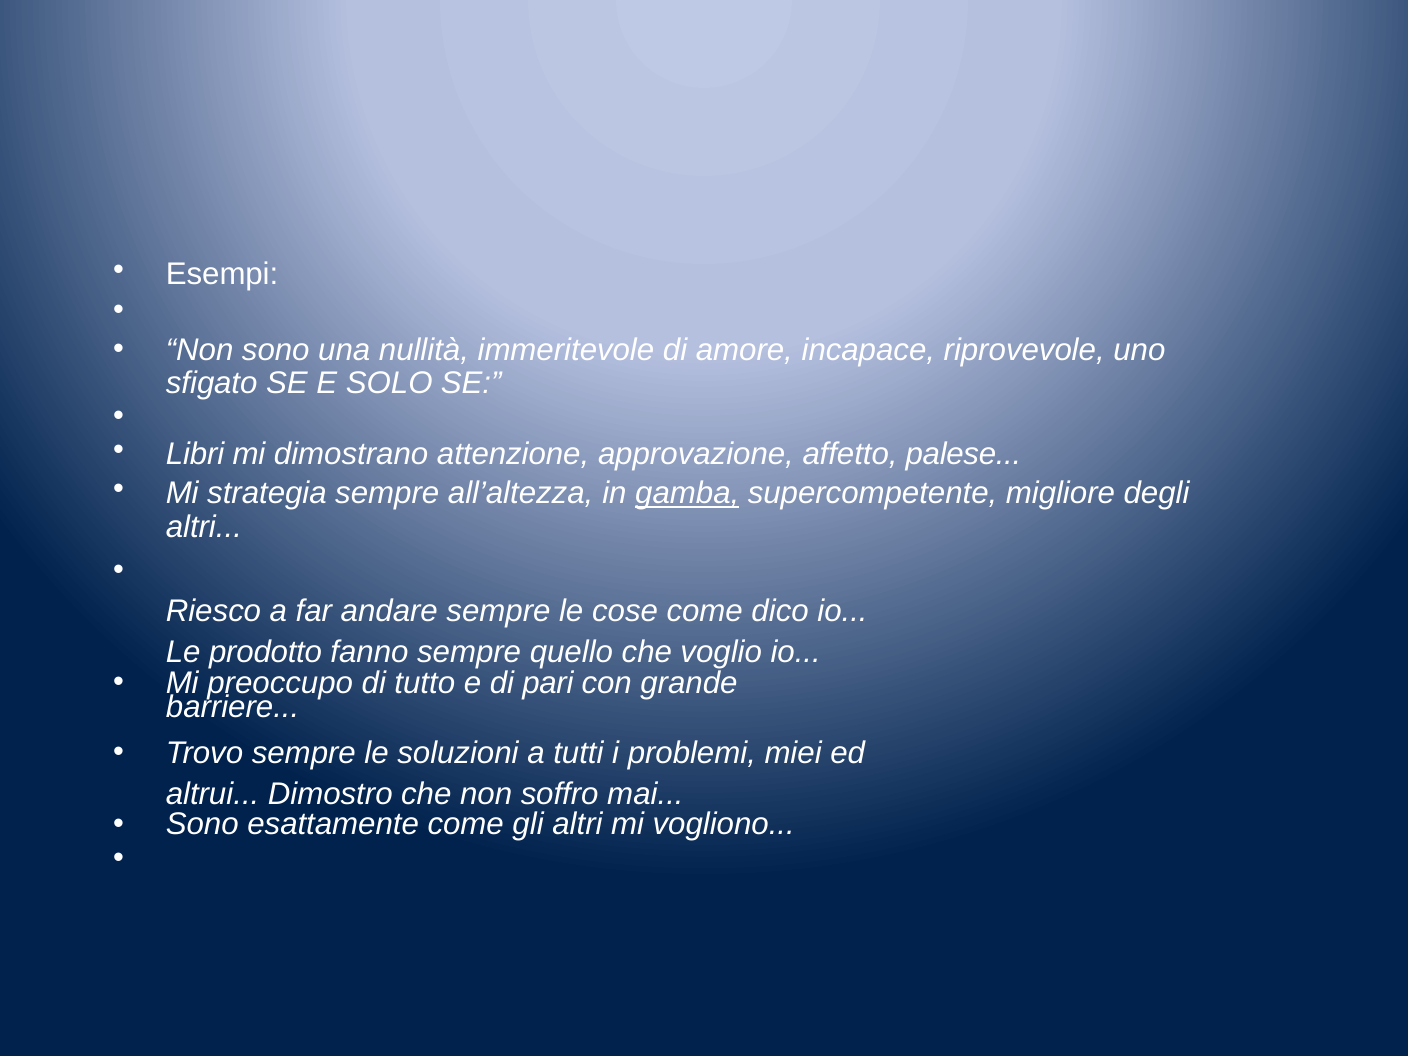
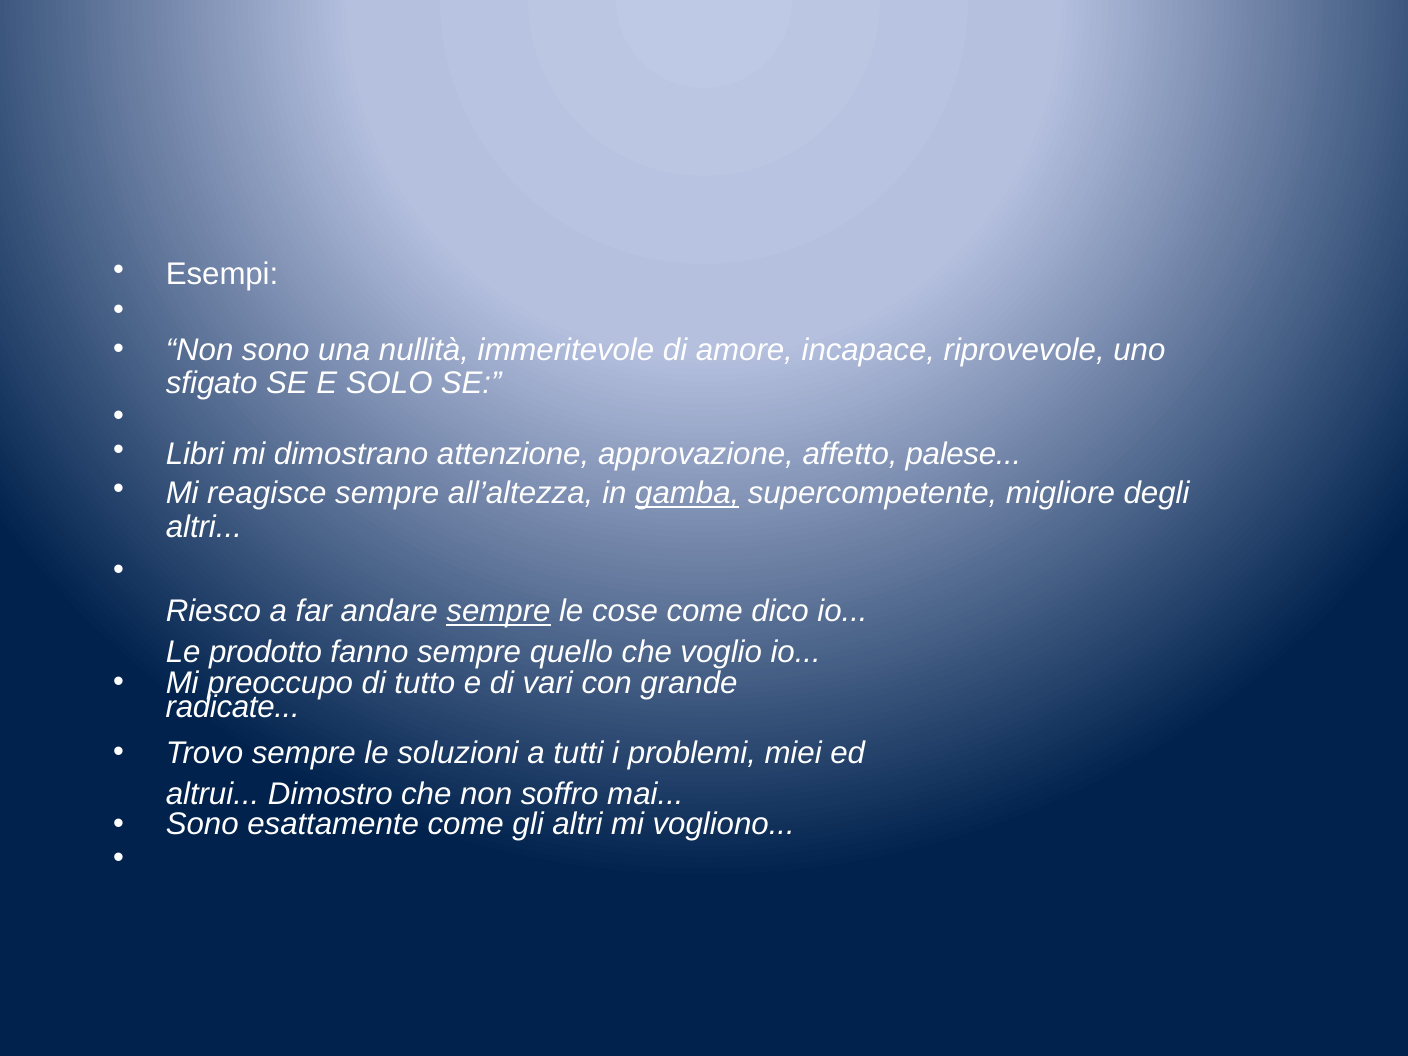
strategia: strategia -> reagisce
sempre at (499, 612) underline: none -> present
pari: pari -> vari
barriere: barriere -> radicate
